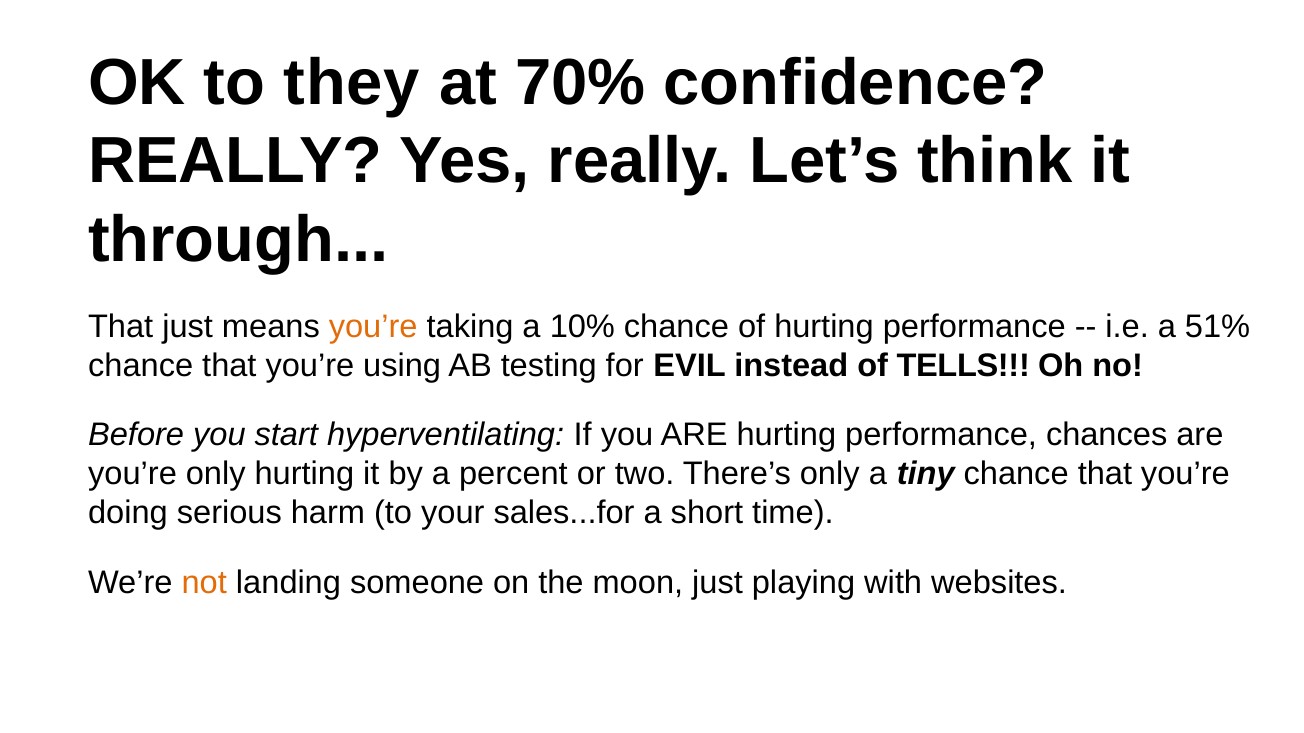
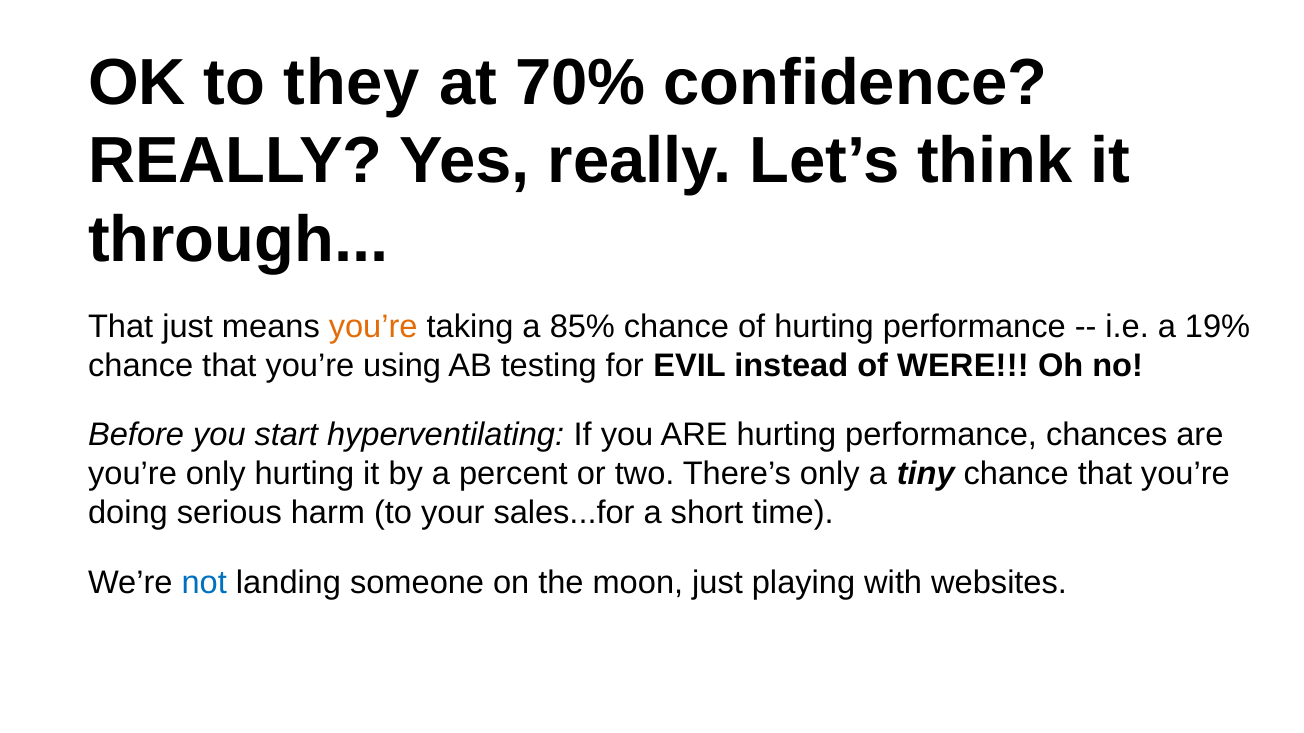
10%: 10% -> 85%
51%: 51% -> 19%
TELLS: TELLS -> WERE
not colour: orange -> blue
